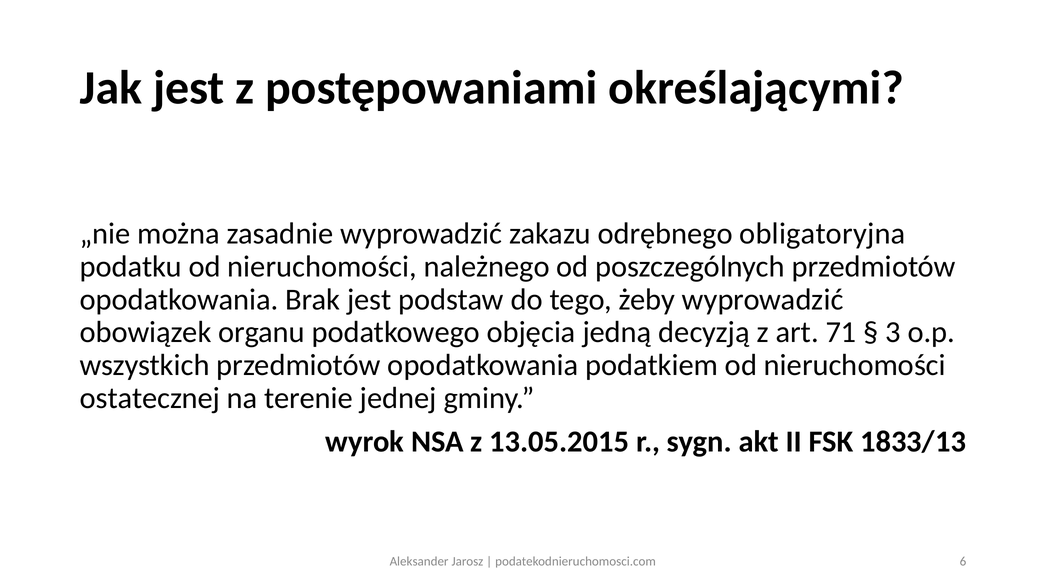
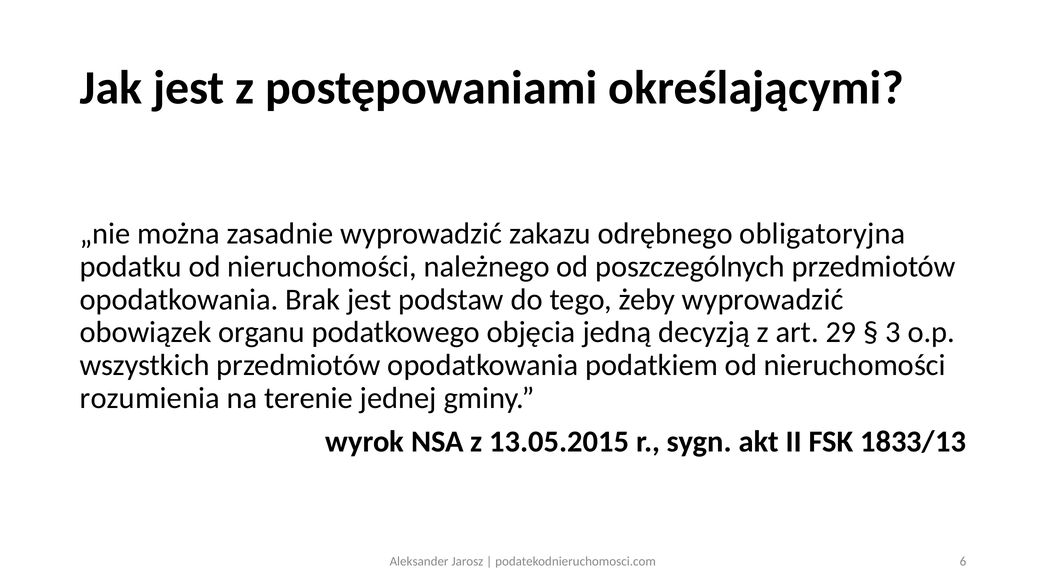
71: 71 -> 29
ostatecznej: ostatecznej -> rozumienia
